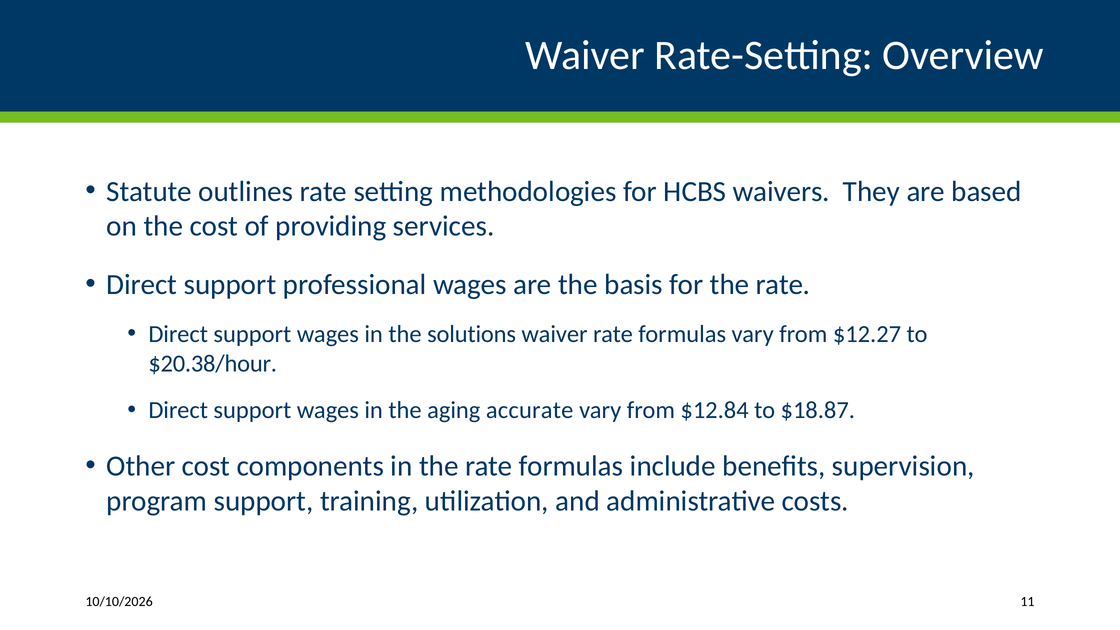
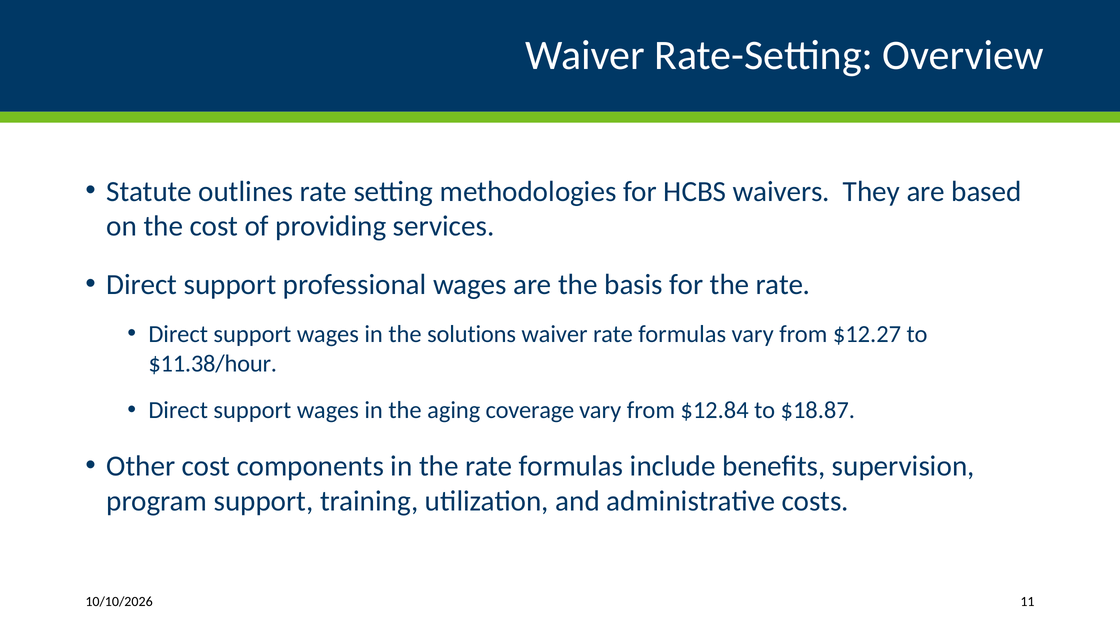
$20.38/hour: $20.38/hour -> $11.38/hour
accurate: accurate -> coverage
